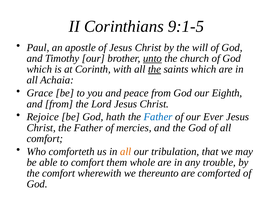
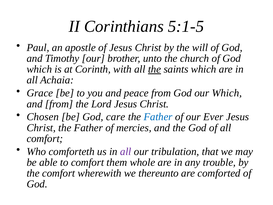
9:1-5: 9:1-5 -> 5:1-5
unto underline: present -> none
our Eighth: Eighth -> Which
Rejoice: Rejoice -> Chosen
hath: hath -> care
all at (126, 151) colour: orange -> purple
